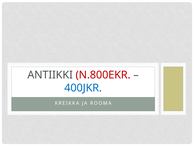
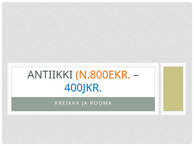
N.800EKR colour: red -> orange
